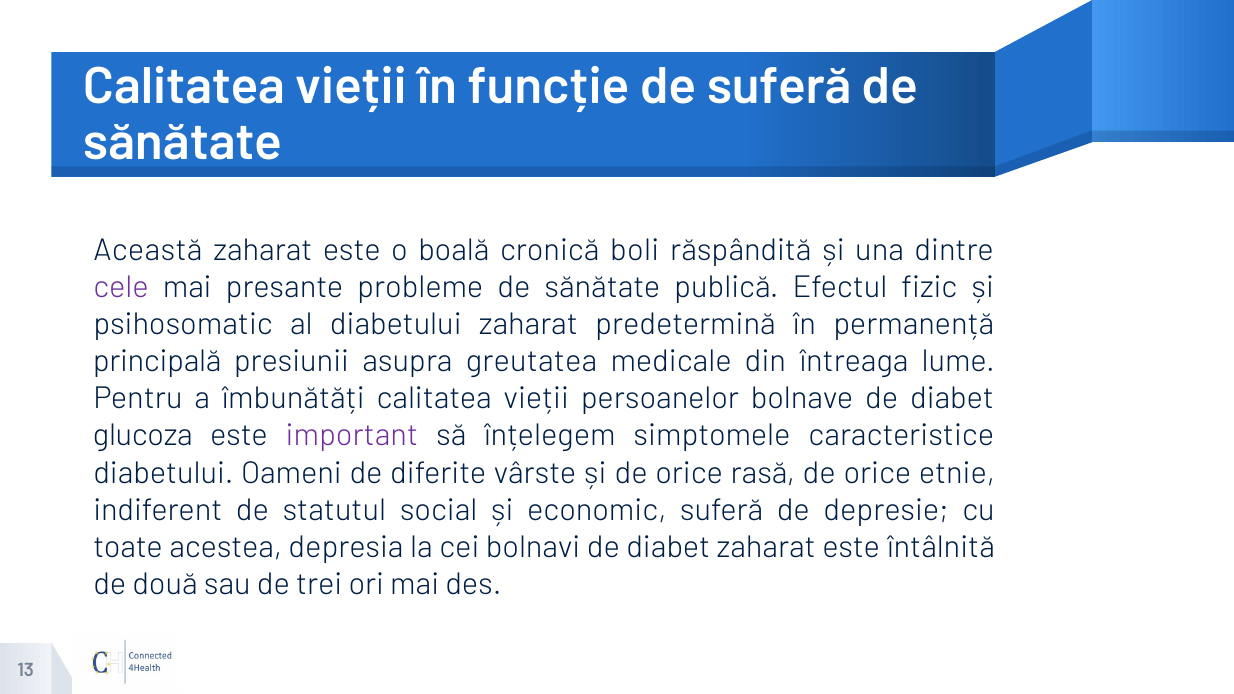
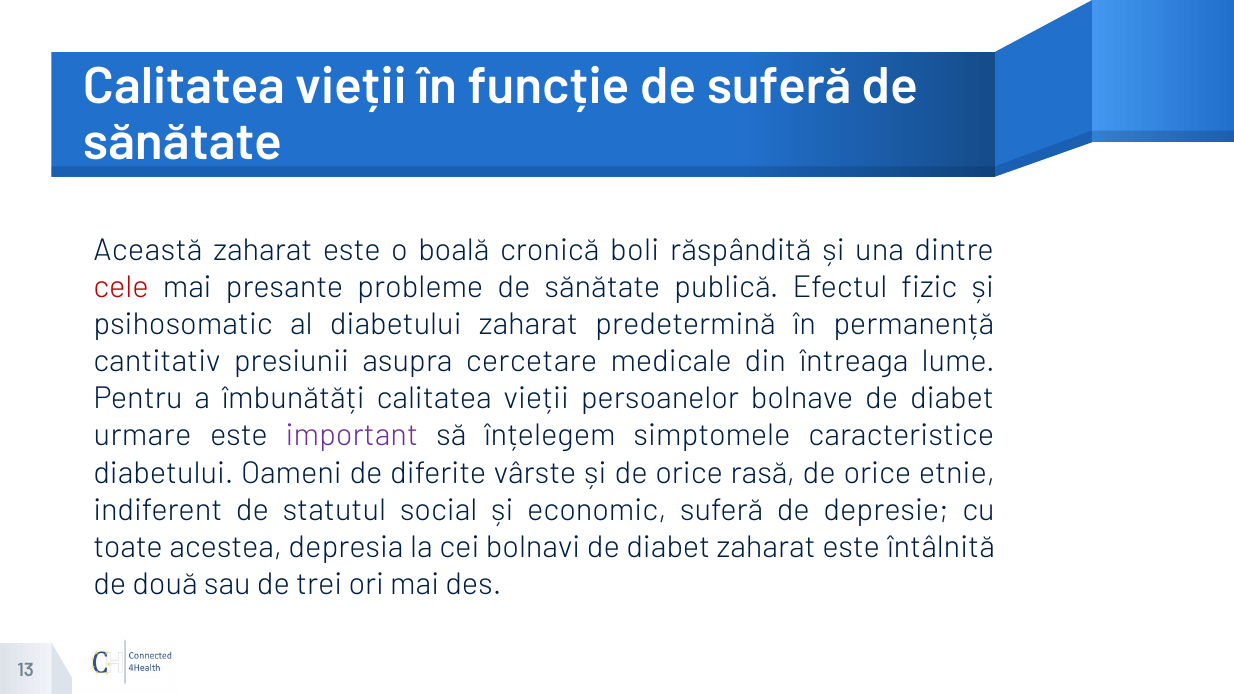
cele colour: purple -> red
principală: principală -> cantitativ
greutatea: greutatea -> cercetare
glucoza: glucoza -> urmare
